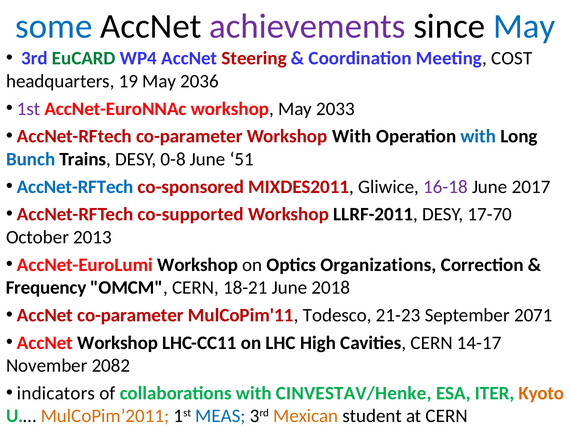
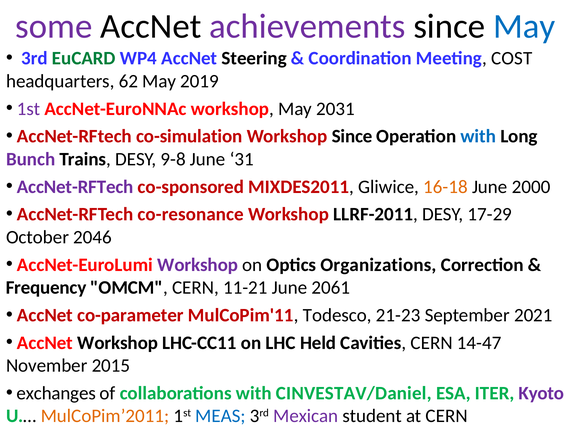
some colour: blue -> purple
Steering colour: red -> black
19: 19 -> 62
2036: 2036 -> 2019
2033: 2033 -> 2031
AccNet-RFtech co-parameter: co-parameter -> co-simulation
Workshop With: With -> Since
Bunch colour: blue -> purple
0-8: 0-8 -> 9-8
51: 51 -> 31
AccNet-RFTech at (75, 187) colour: blue -> purple
16-18 colour: purple -> orange
2017: 2017 -> 2000
co-supported: co-supported -> co-resonance
17-70: 17-70 -> 17-29
2013: 2013 -> 2046
Workshop at (198, 265) colour: black -> purple
18-21: 18-21 -> 11-21
2018: 2018 -> 2061
2071: 2071 -> 2021
High: High -> Held
14-17: 14-17 -> 14-47
2082: 2082 -> 2015
indicators: indicators -> exchanges
CINVESTAV/Henke: CINVESTAV/Henke -> CINVESTAV/Daniel
Kyoto colour: orange -> purple
Mexican colour: orange -> purple
